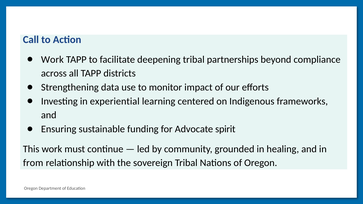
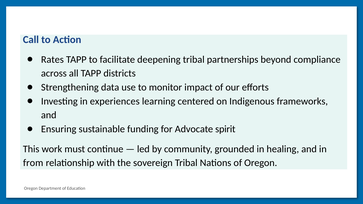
Work at (52, 60): Work -> Rates
experiential: experiential -> experiences
